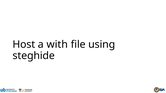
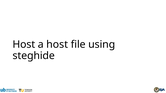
a with: with -> host
